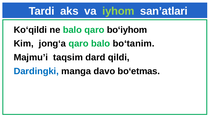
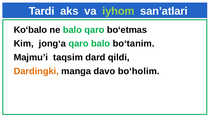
Ko‘qildi: Ko‘qildi -> Ko‘balo
bo‘iyhom: bo‘iyhom -> bo‘etmas
Dardingki colour: blue -> orange
bo‘etmas: bo‘etmas -> bo‘holim
